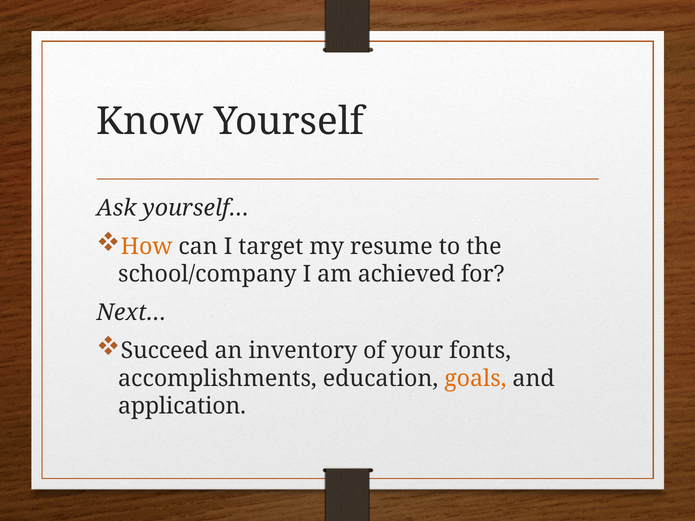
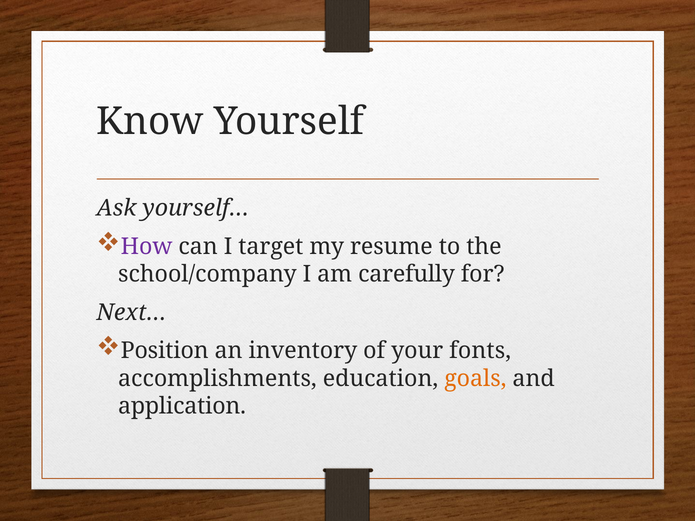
How colour: orange -> purple
achieved: achieved -> carefully
Succeed: Succeed -> Position
